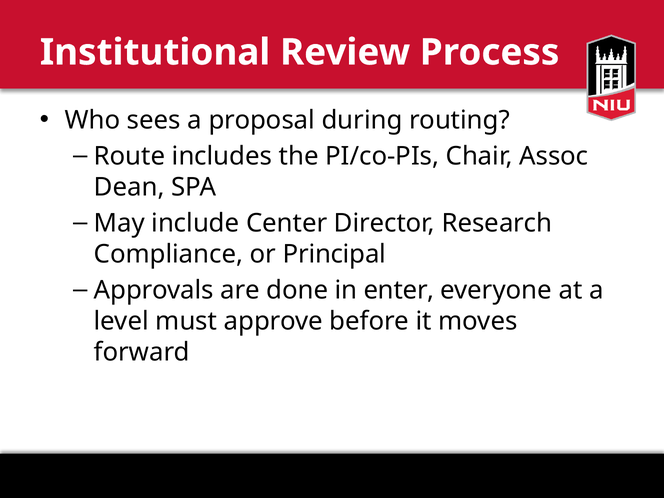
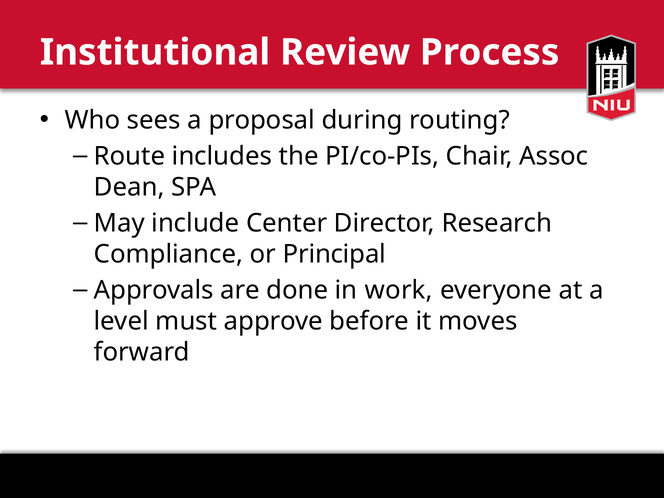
enter: enter -> work
